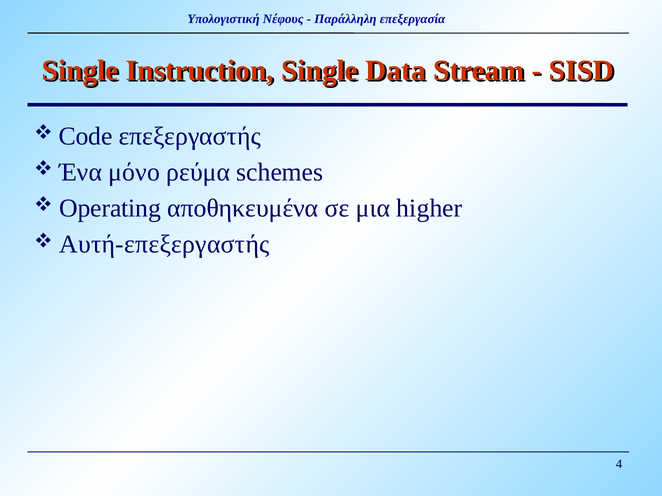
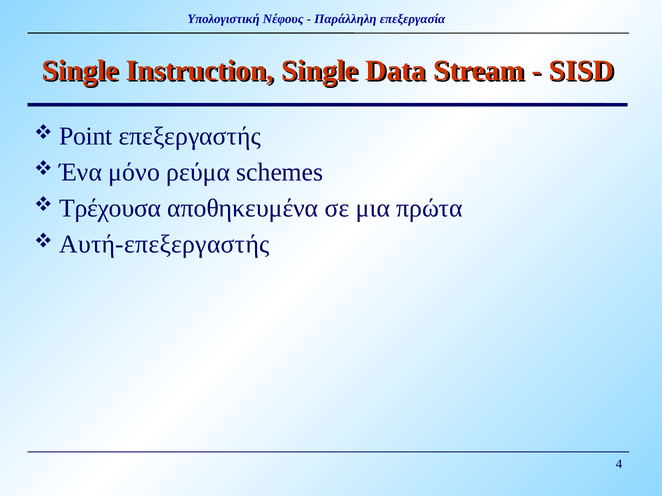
Code: Code -> Point
Operating: Operating -> Τρέχουσα
higher: higher -> πρώτα
